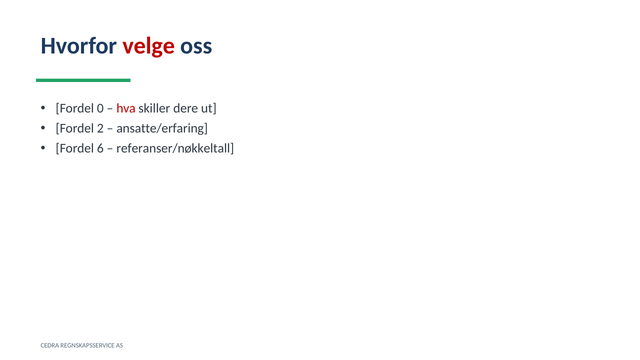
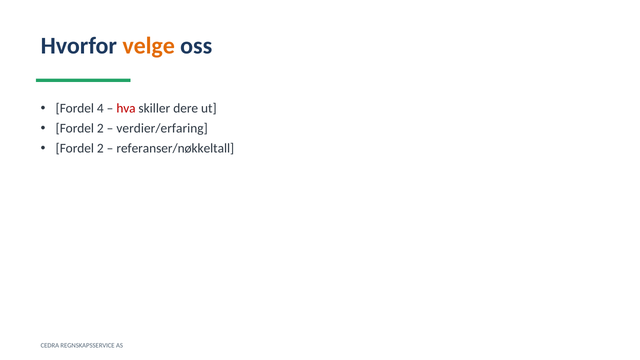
velge colour: red -> orange
0: 0 -> 4
ansatte/erfaring: ansatte/erfaring -> verdier/erfaring
6 at (100, 148): 6 -> 2
